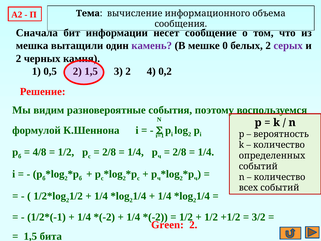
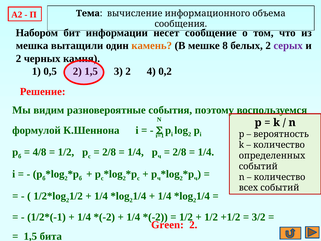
Сначала: Сначала -> Набором
камень colour: purple -> orange
0: 0 -> 8
